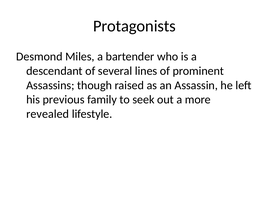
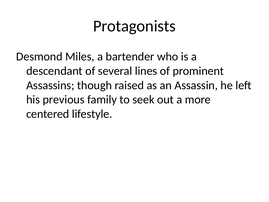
revealed: revealed -> centered
